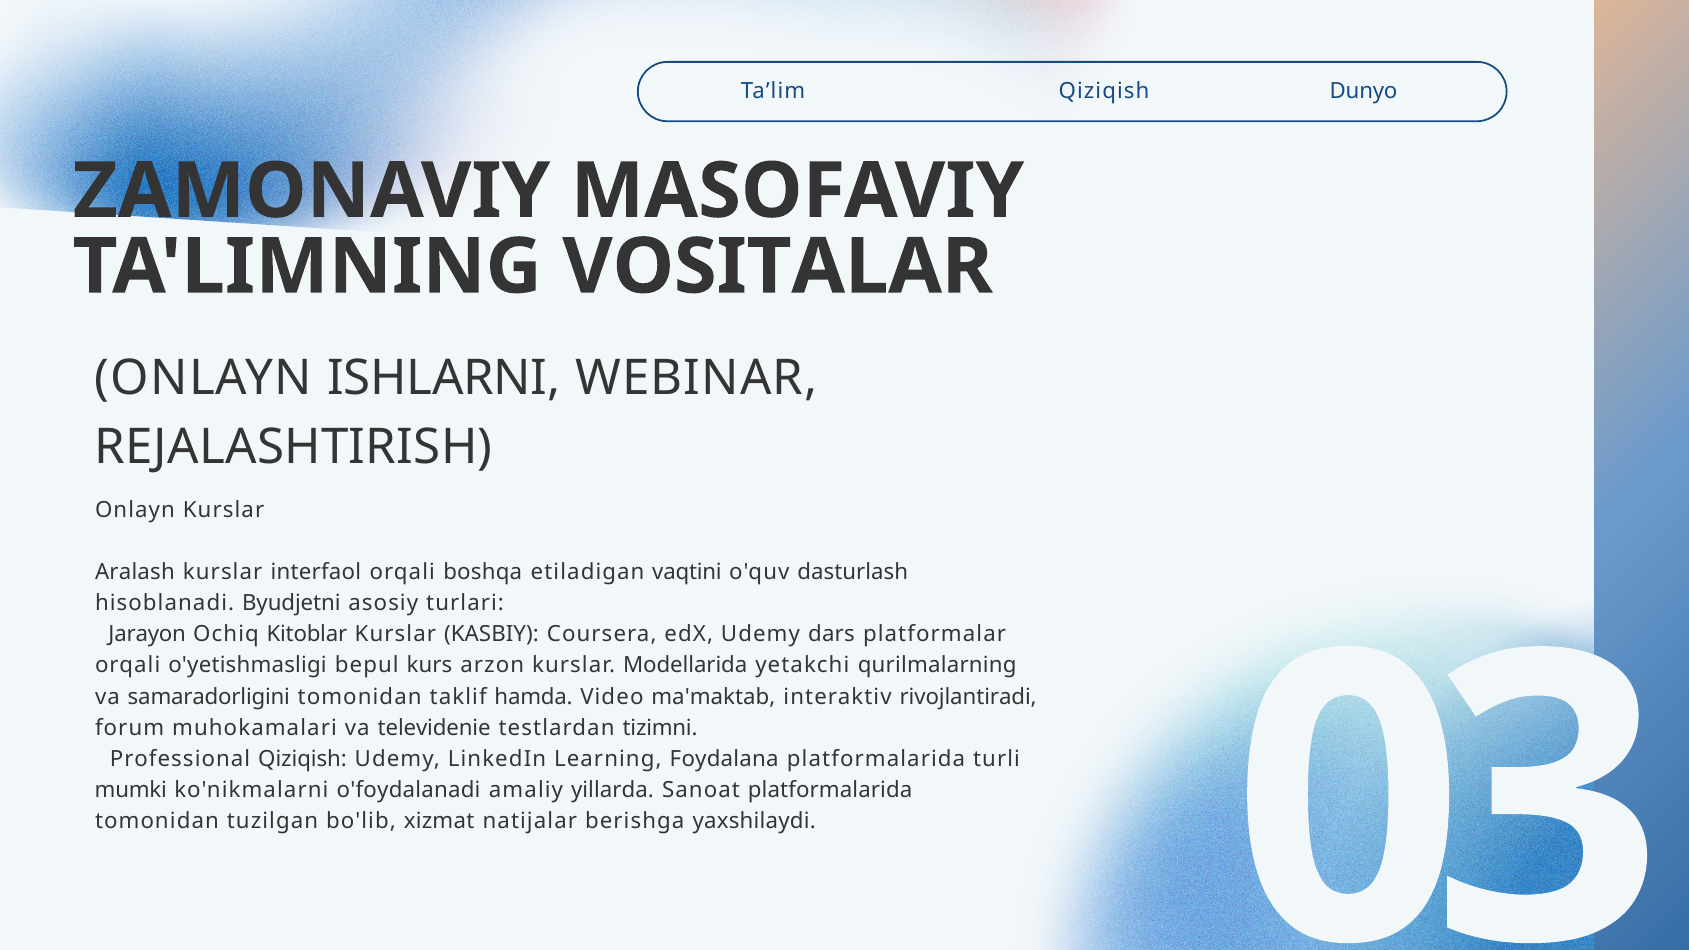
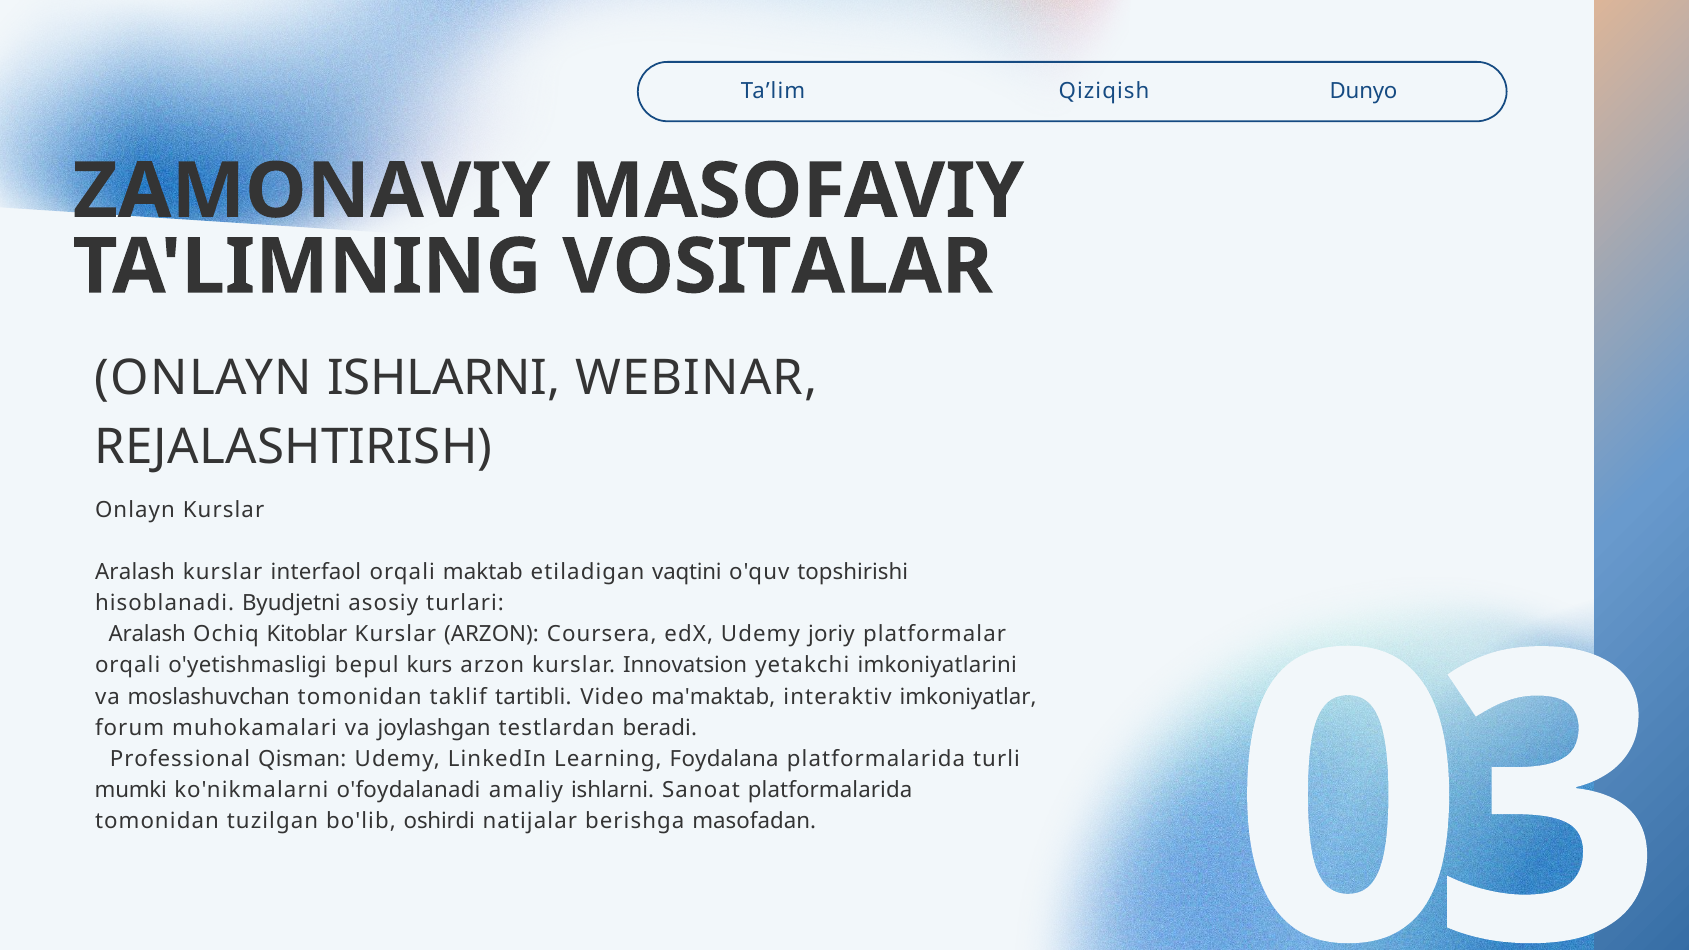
boshqa: boshqa -> maktab
dasturlash: dasturlash -> topshirishi
Jarayon at (147, 634): Jarayon -> Aralash
Kurslar KASBIY: KASBIY -> ARZON
dars: dars -> joriy
Modellarida: Modellarida -> Innovatsion
qurilmalarning: qurilmalarning -> imkoniyatlarini
samaradorligini: samaradorligini -> moslashuvchan
hamda: hamda -> tartibli
rivojlantiradi: rivojlantiradi -> imkoniyatlar
televidenie: televidenie -> joylashgan
tizimni: tizimni -> beradi
Qiziqish at (303, 759): Qiziqish -> Qisman
amaliy yillarda: yillarda -> ishlarni
xizmat: xizmat -> oshirdi
yaxshilaydi: yaxshilaydi -> masofadan
